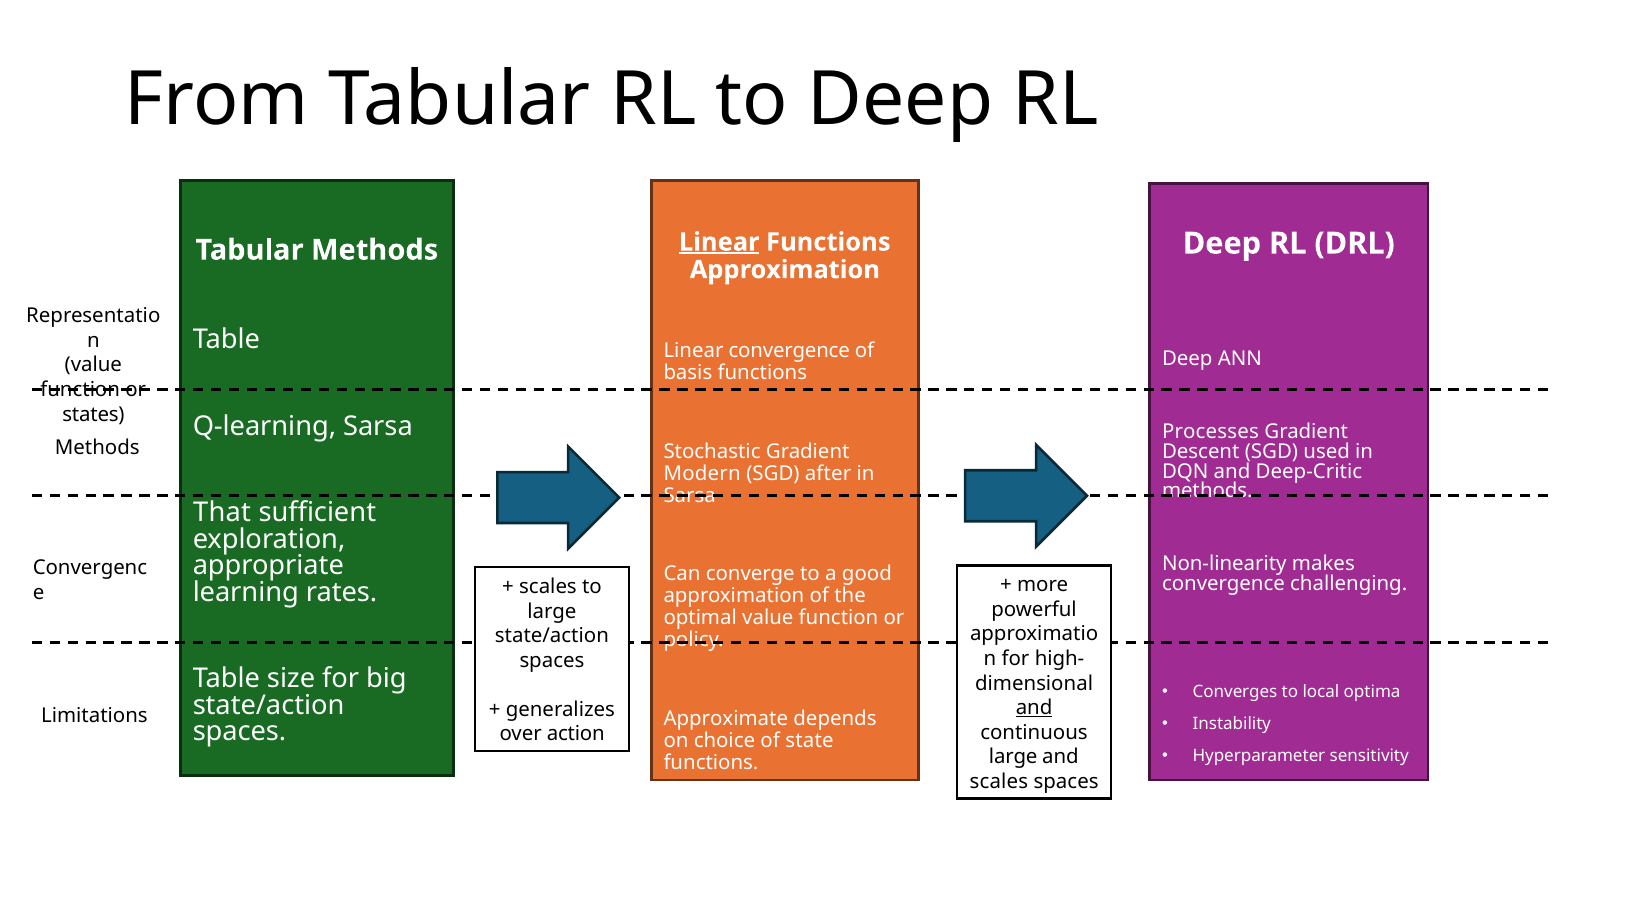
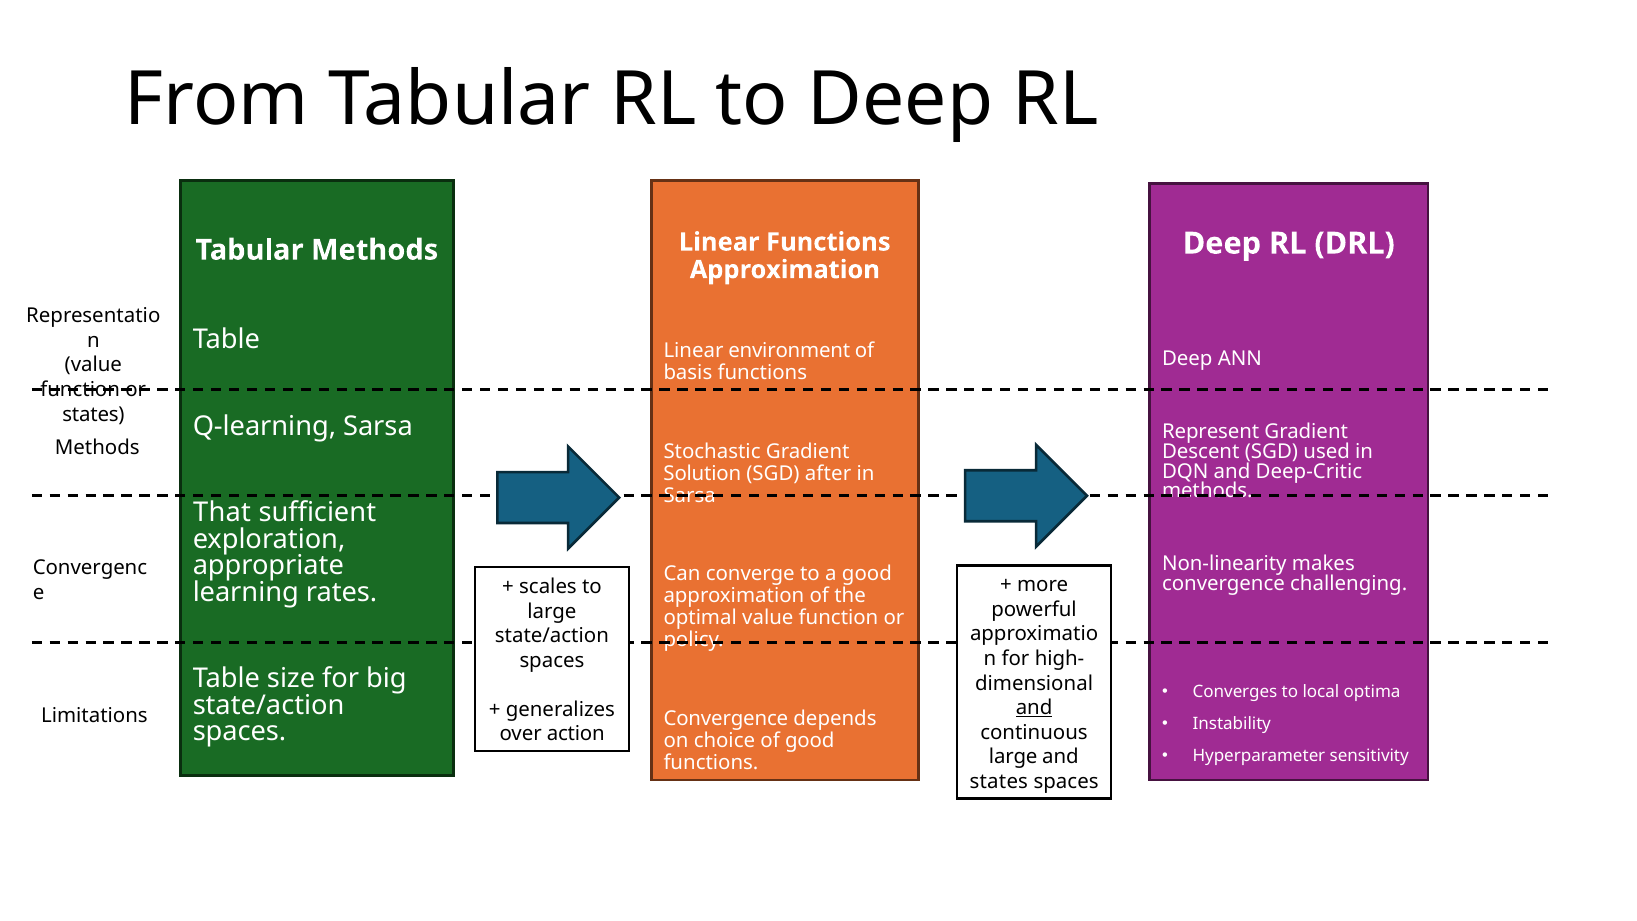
Linear at (719, 242) underline: present -> none
Linear convergence: convergence -> environment
Processes: Processes -> Represent
Modern: Modern -> Solution
Approximate at (726, 718): Approximate -> Convergence
of state: state -> good
scales at (999, 781): scales -> states
